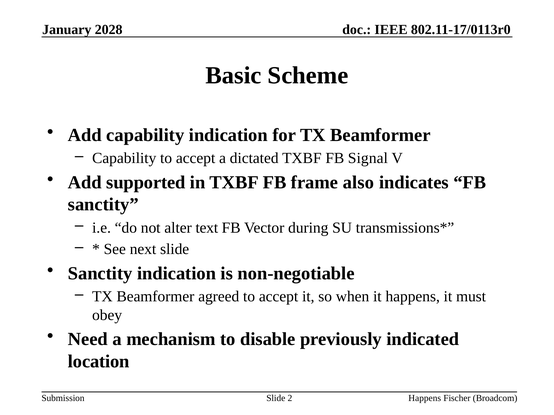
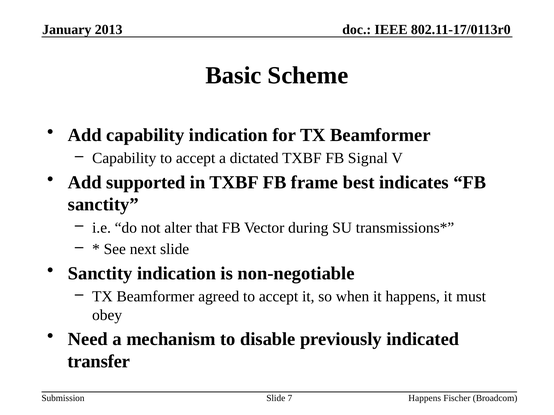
2028: 2028 -> 2013
also: also -> best
text: text -> that
location: location -> transfer
2: 2 -> 7
